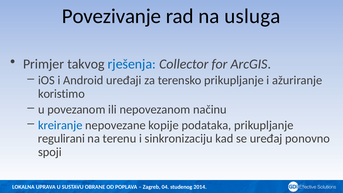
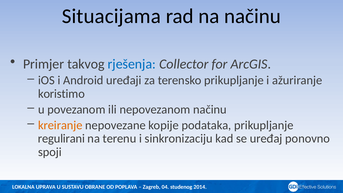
Povezivanje: Povezivanje -> Situacijama
na usluga: usluga -> načinu
kreiranje colour: blue -> orange
